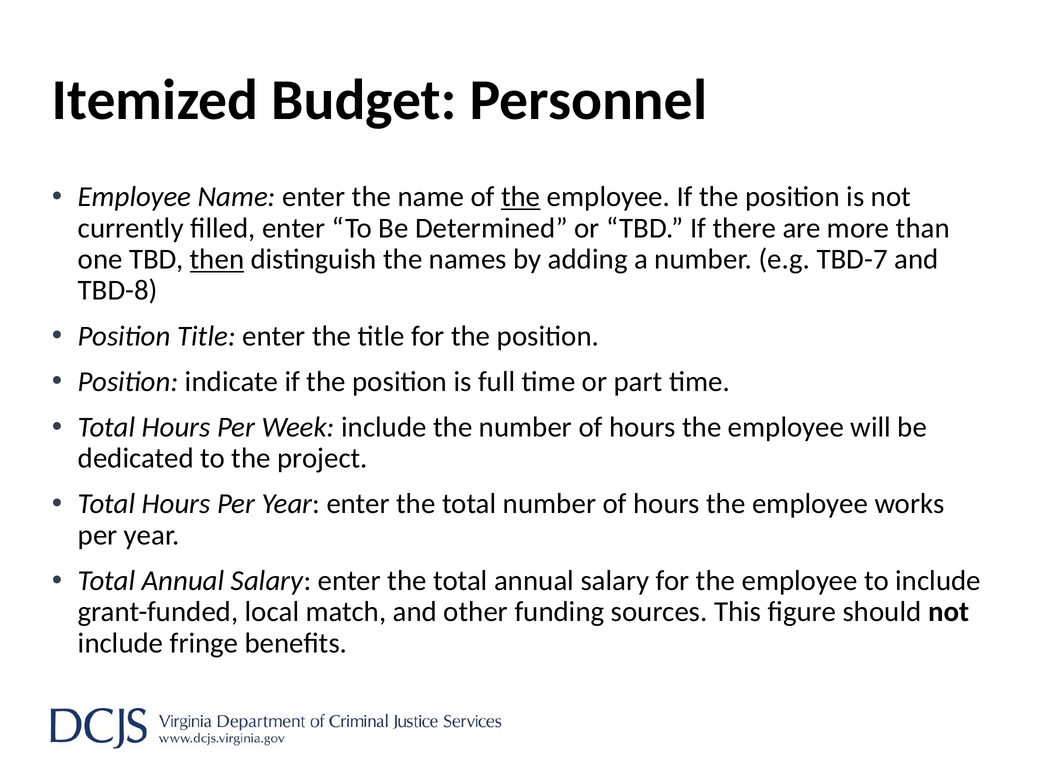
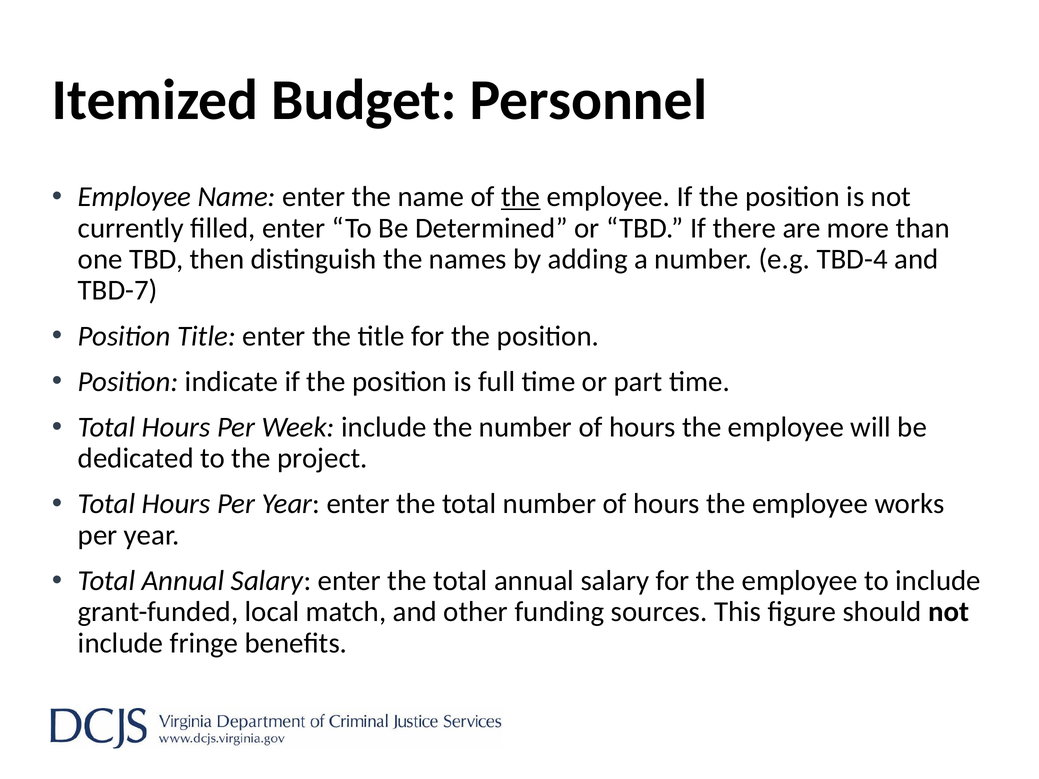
then underline: present -> none
TBD-7: TBD-7 -> TBD-4
TBD-8: TBD-8 -> TBD-7
